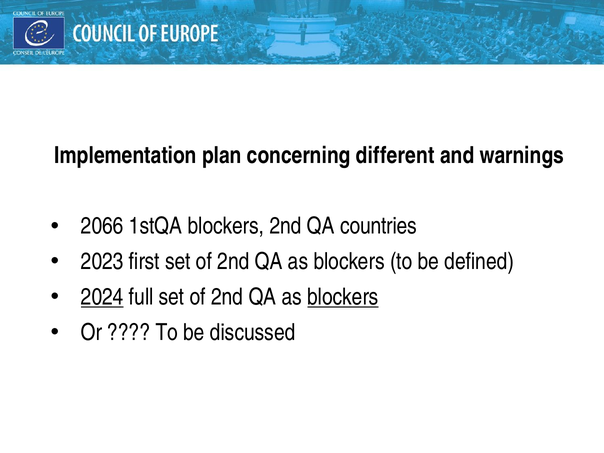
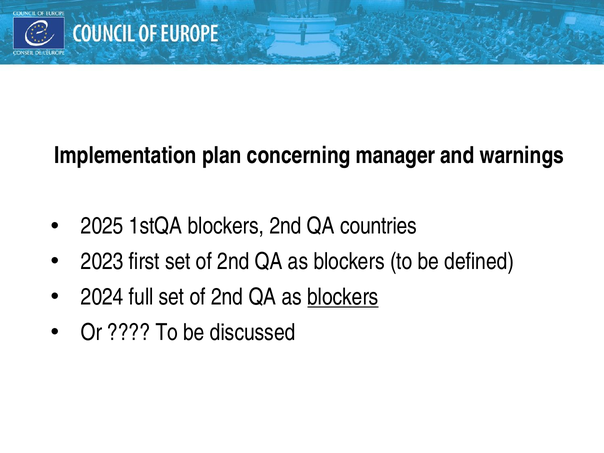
different: different -> manager
2066: 2066 -> 2025
2024 underline: present -> none
